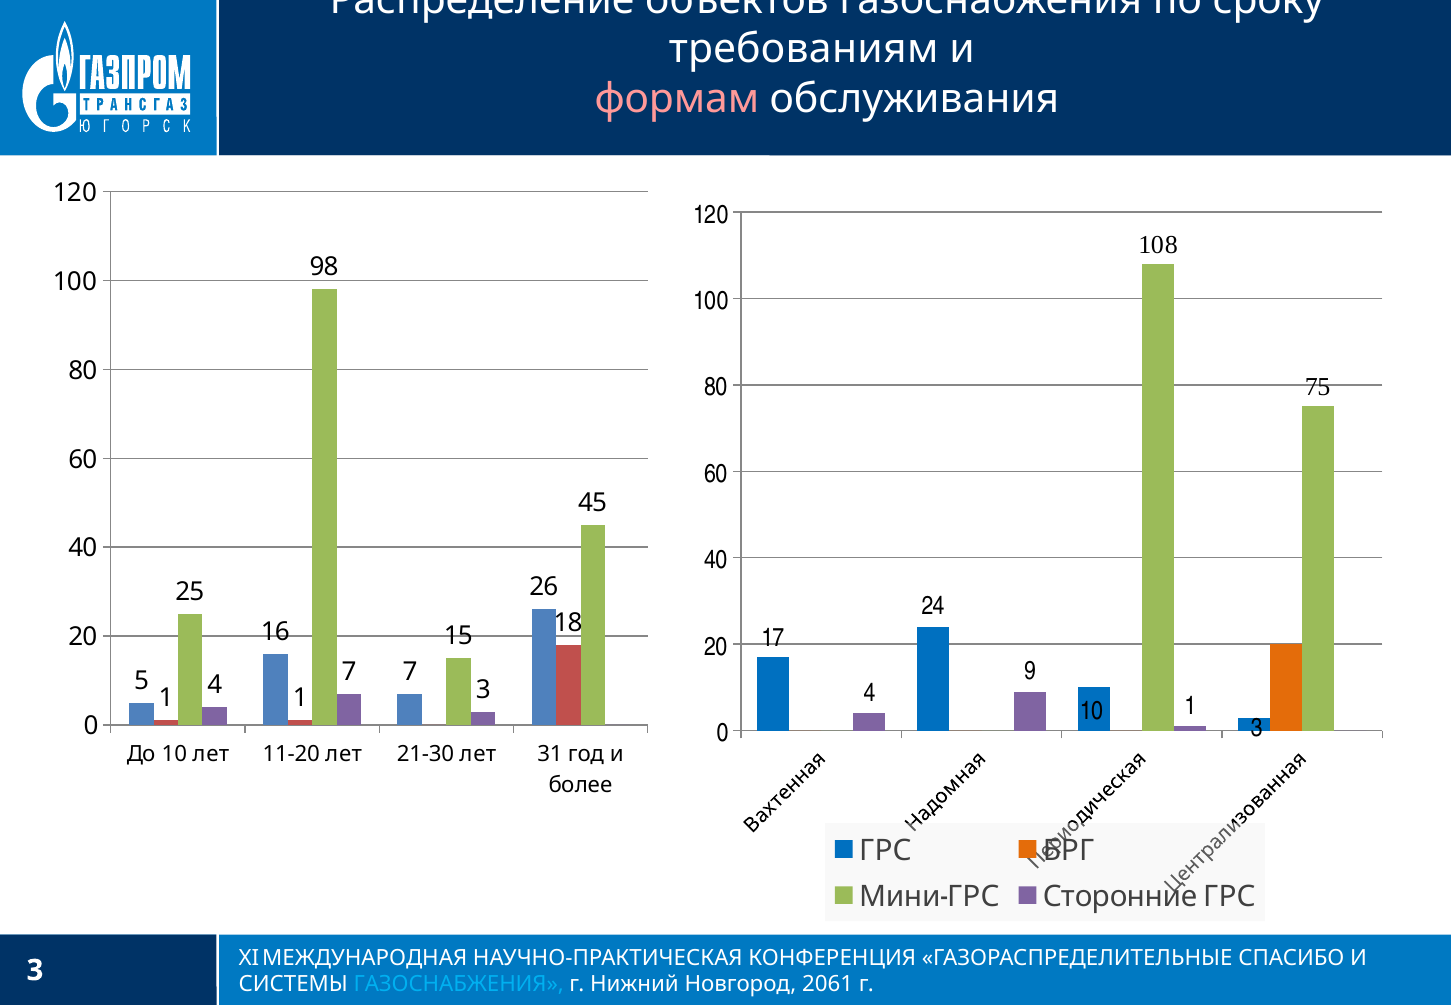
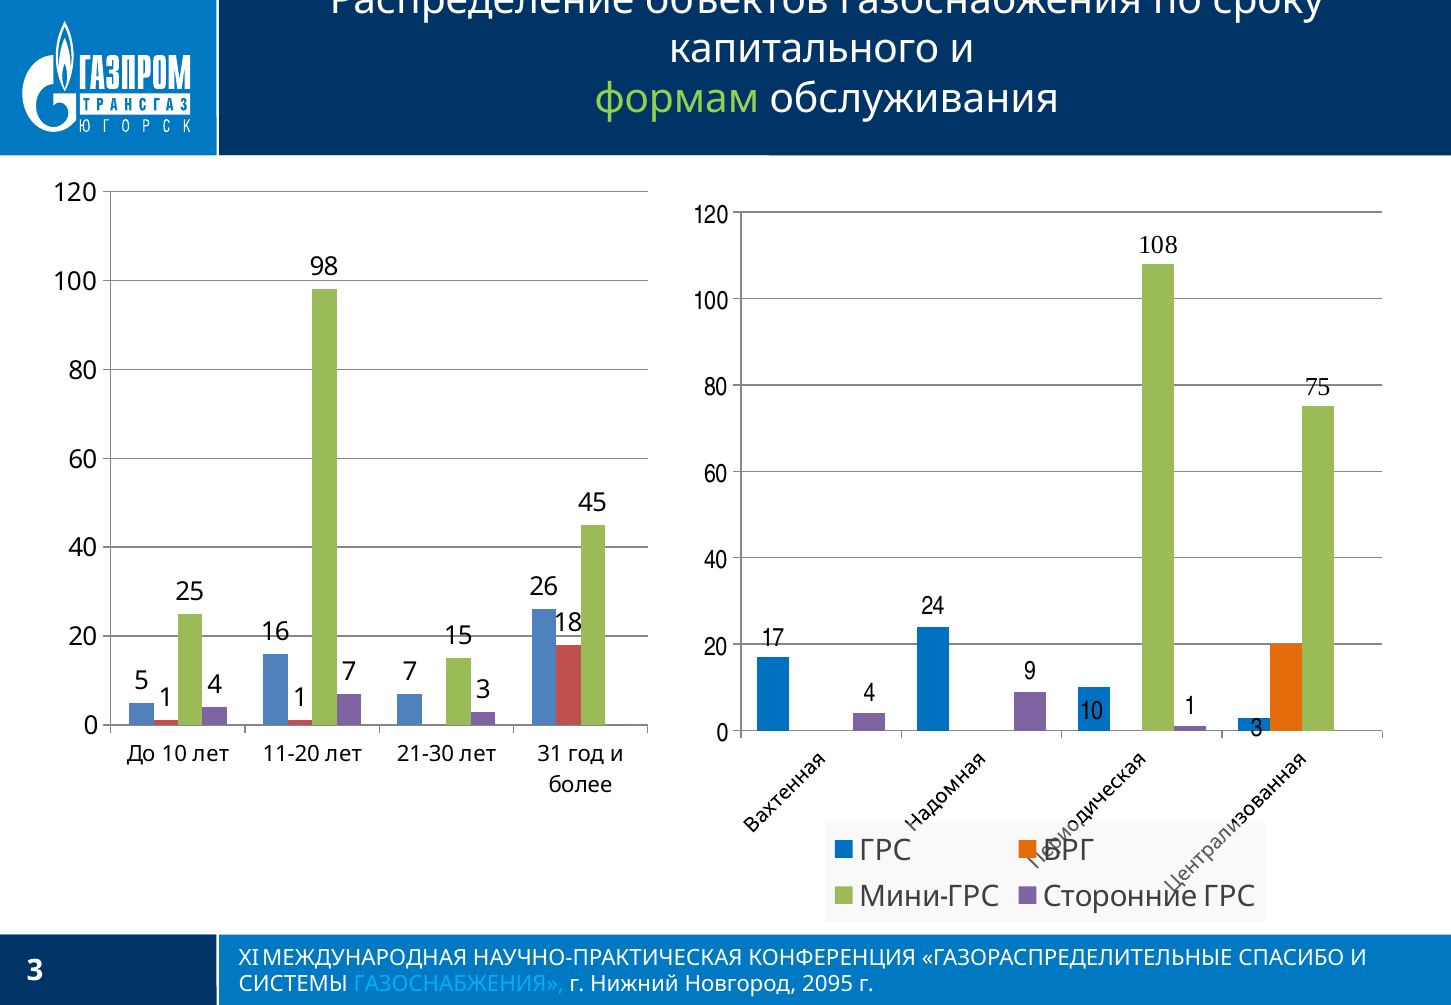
требованиям: требованиям -> капитального
формам colour: pink -> light green
2061: 2061 -> 2095
